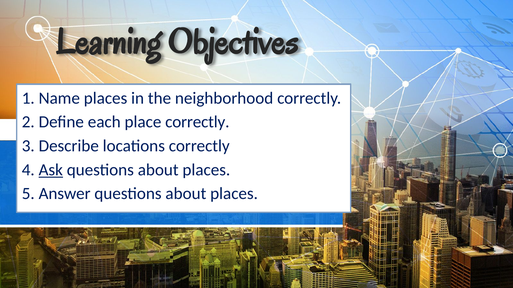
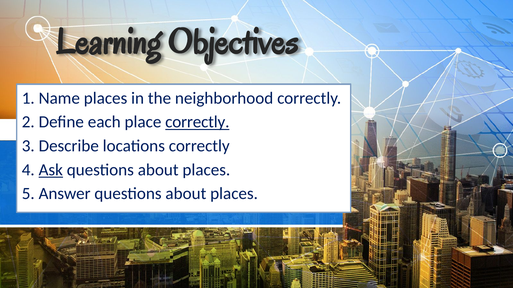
correctly at (197, 122) underline: none -> present
